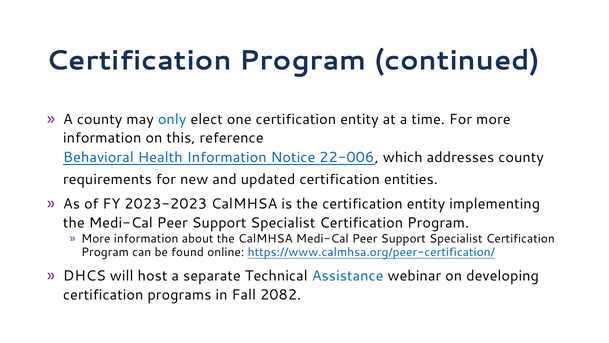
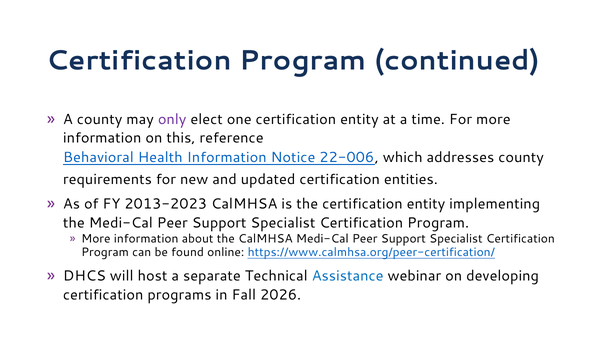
only colour: blue -> purple
2023-2023: 2023-2023 -> 2013-2023
2082: 2082 -> 2026
